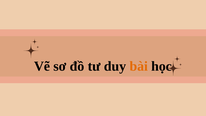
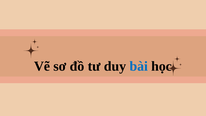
bài colour: orange -> blue
